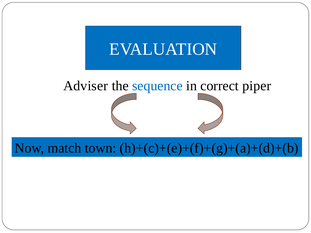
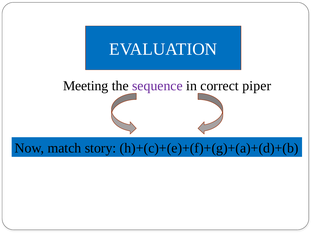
Adviser: Adviser -> Meeting
sequence colour: blue -> purple
town: town -> story
